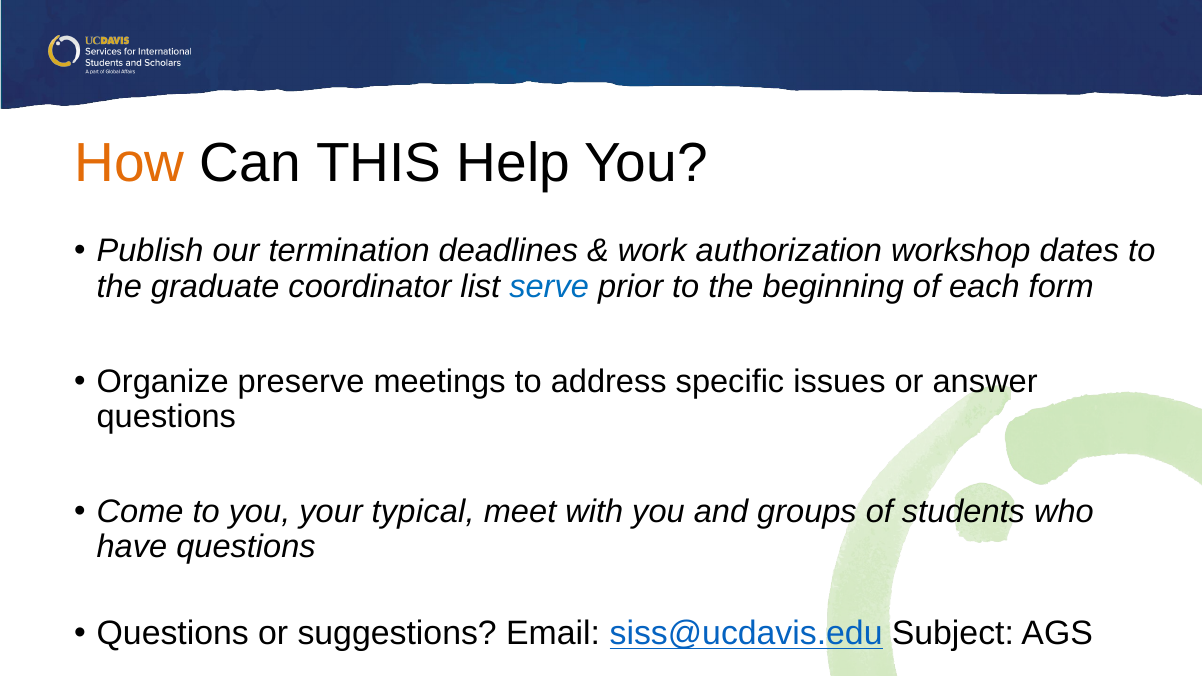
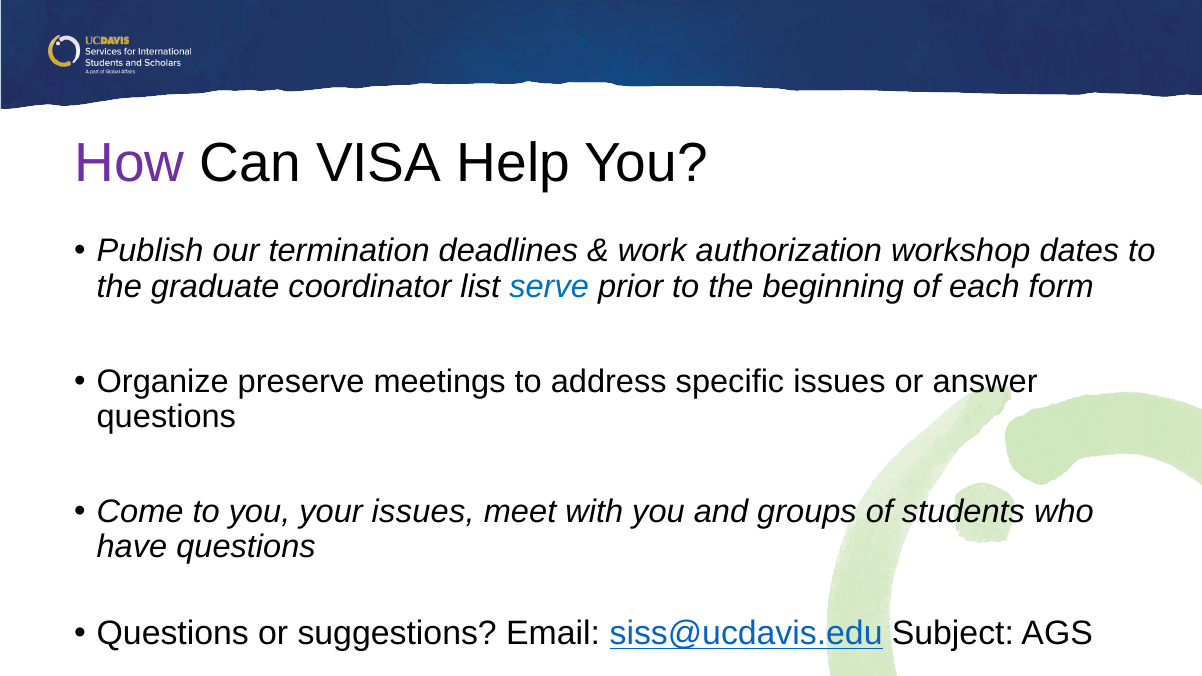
How colour: orange -> purple
THIS: THIS -> VISA
your typical: typical -> issues
